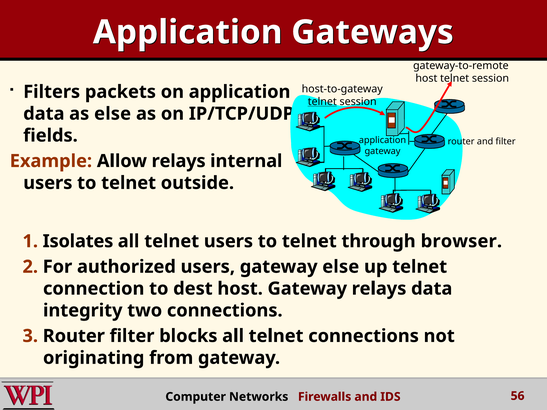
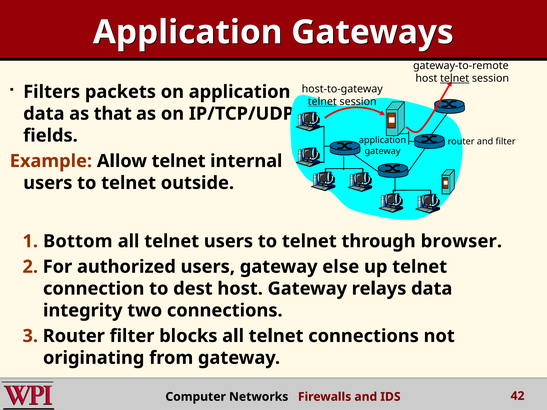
telnet at (455, 78) underline: none -> present
as else: else -> that
Allow relays: relays -> telnet
Isolates: Isolates -> Bottom
56: 56 -> 42
